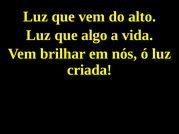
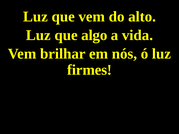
criada: criada -> firmes
